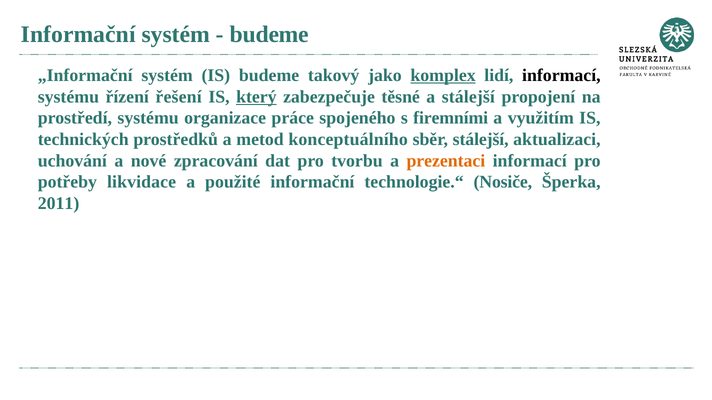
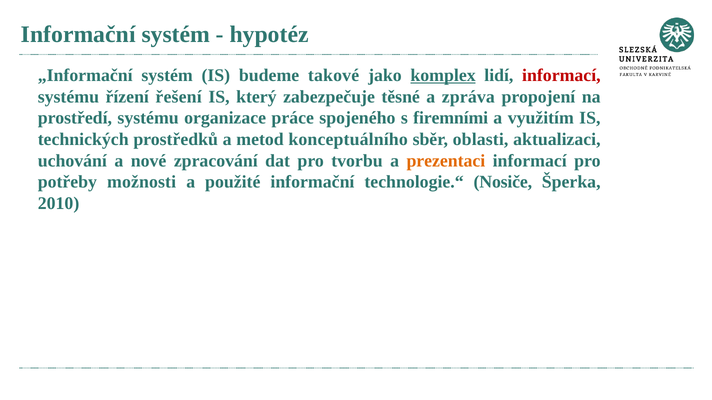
budeme at (269, 35): budeme -> hypotéz
takový: takový -> takové
informací at (561, 76) colour: black -> red
který underline: present -> none
a stálejší: stálejší -> zpráva
sběr stálejší: stálejší -> oblasti
likvidace: likvidace -> možnosti
2011: 2011 -> 2010
